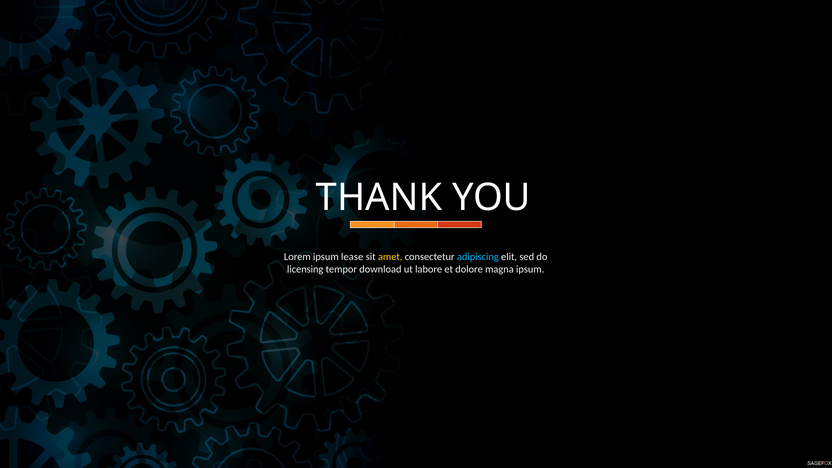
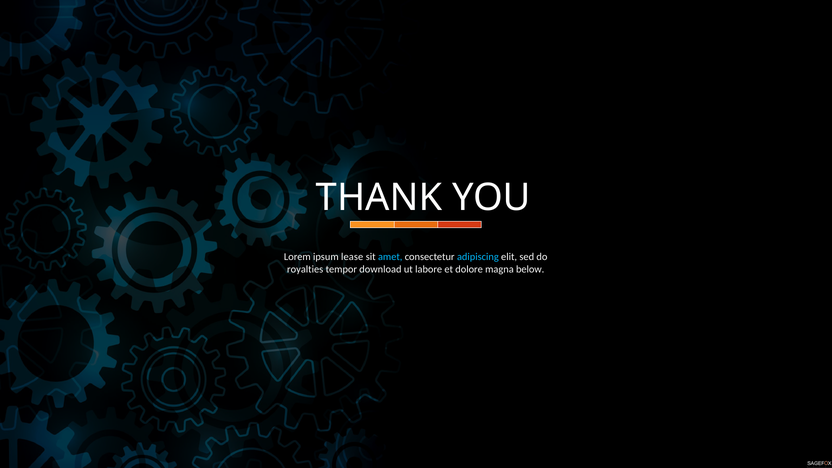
amet colour: yellow -> light blue
licensing: licensing -> royalties
magna ipsum: ipsum -> below
